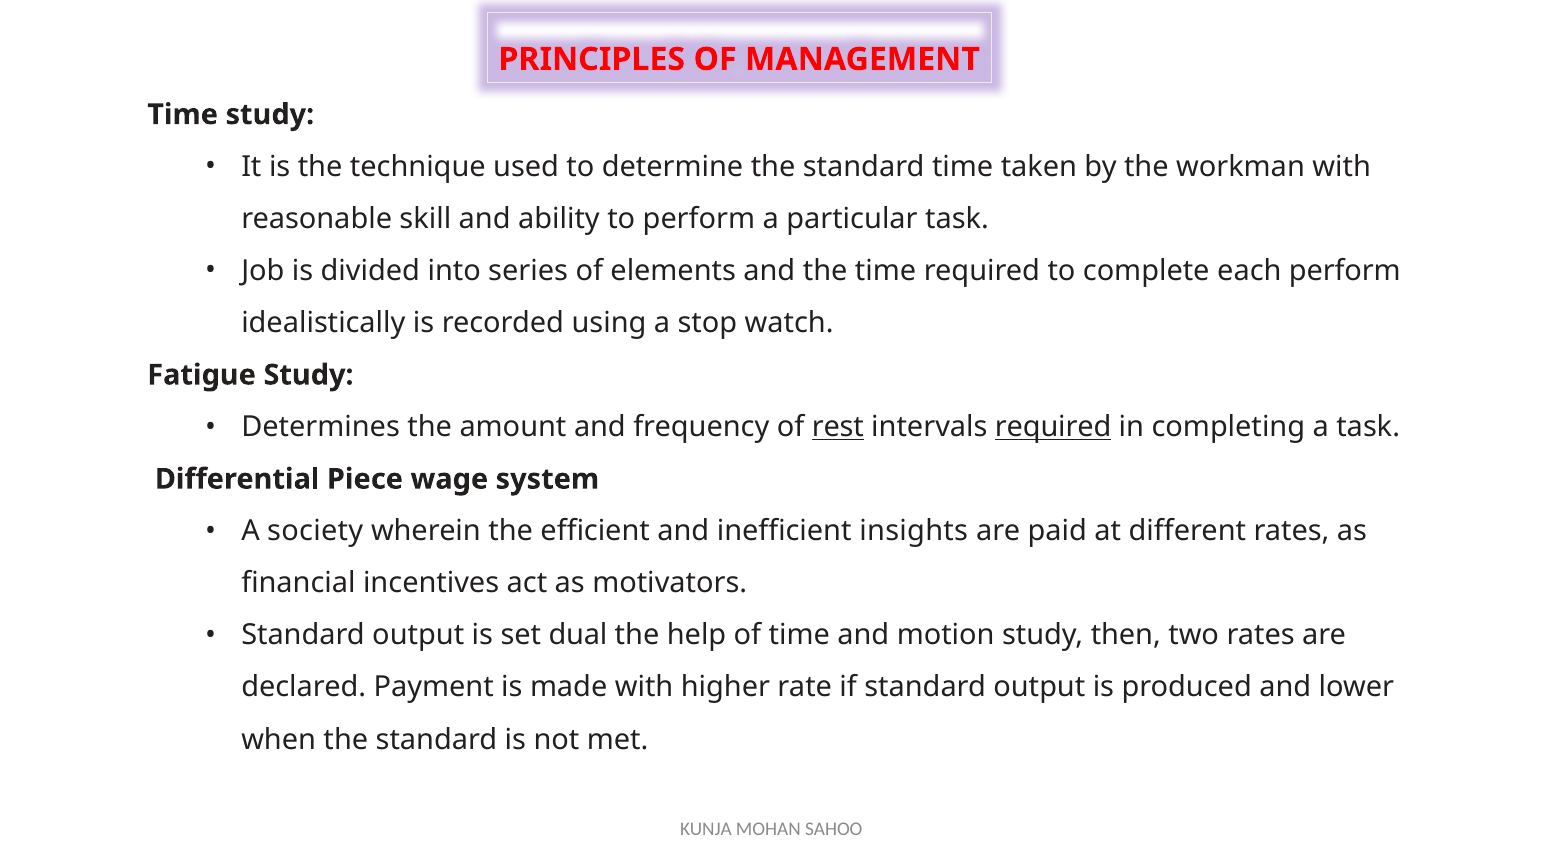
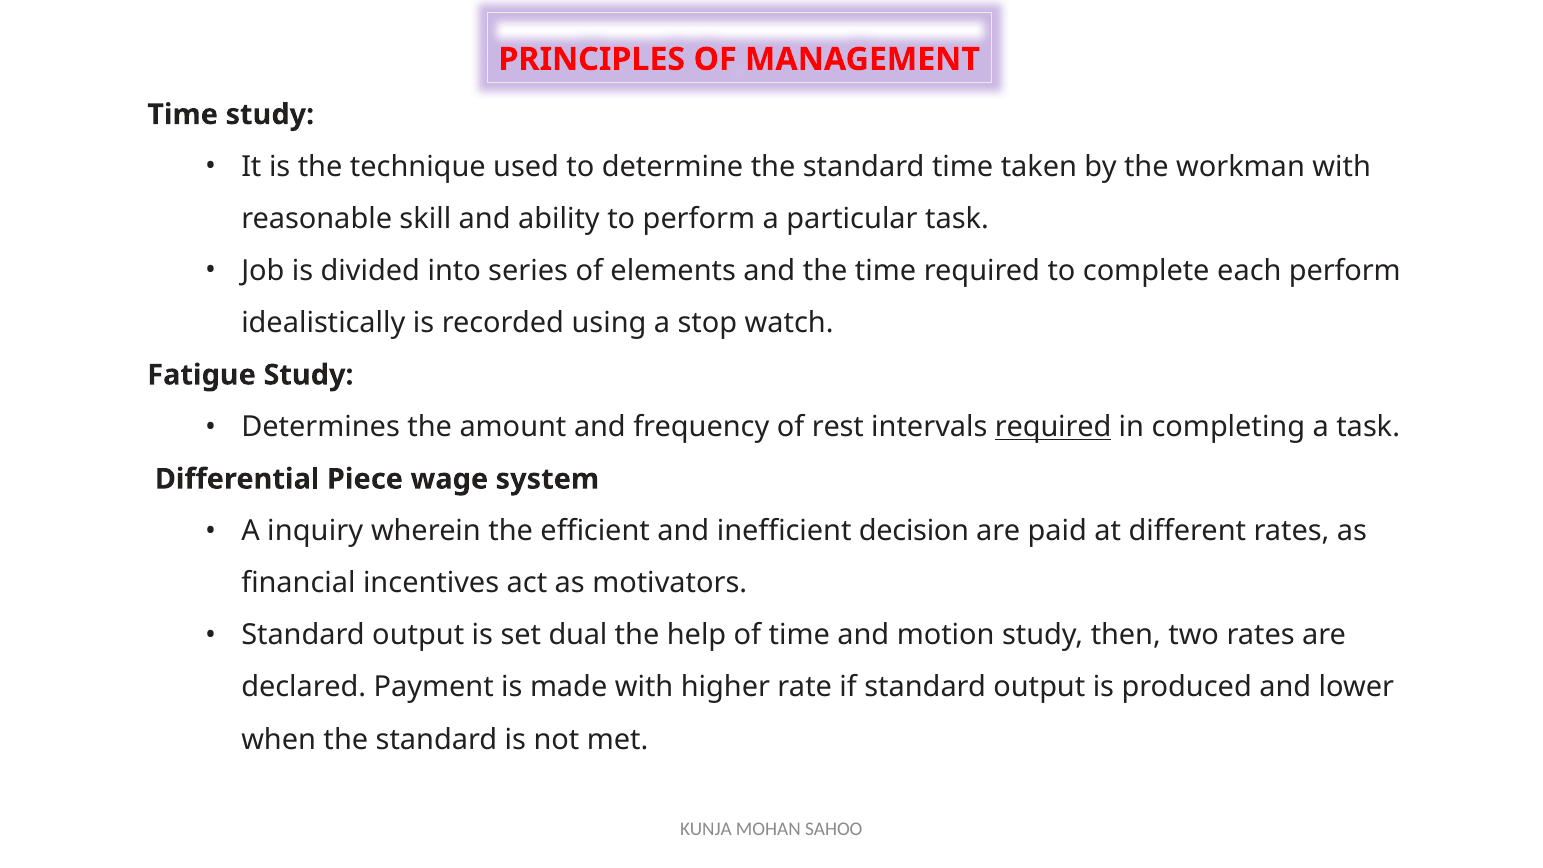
rest underline: present -> none
society: society -> inquiry
insights: insights -> decision
